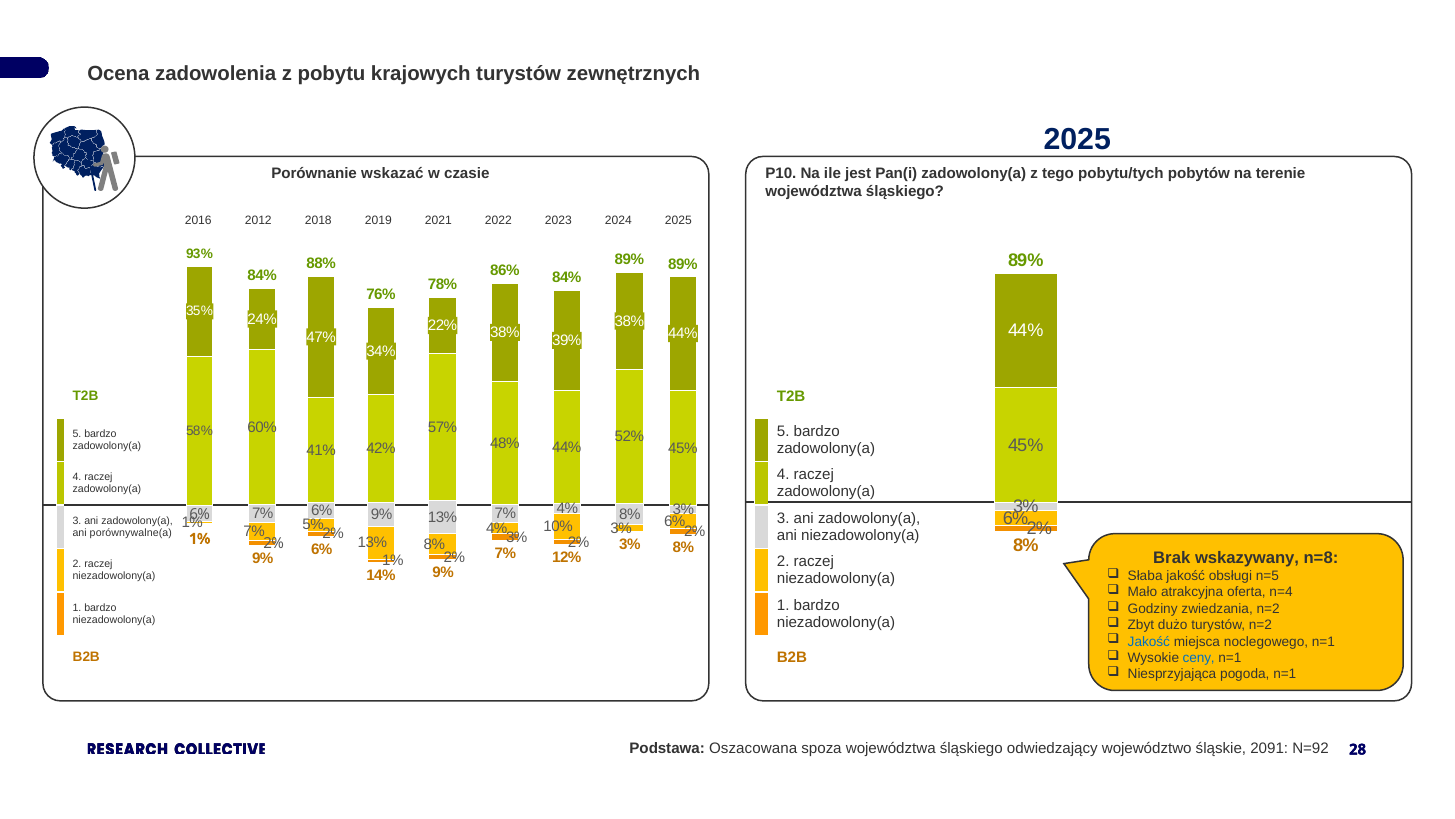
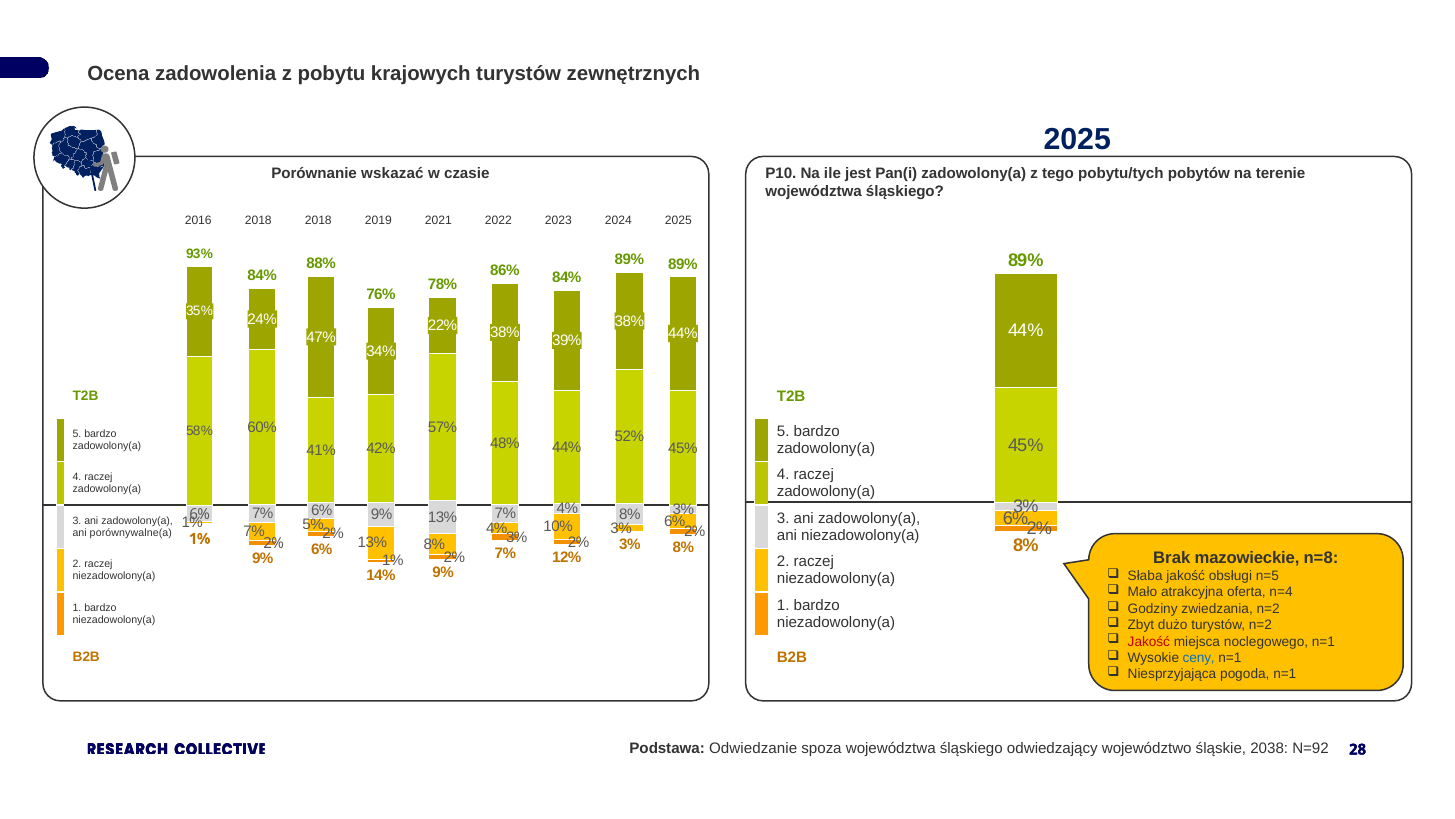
2016 2012: 2012 -> 2018
wskazywany: wskazywany -> mazowieckie
Jakość at (1149, 641) colour: blue -> red
Oszacowana: Oszacowana -> Odwiedzanie
2091: 2091 -> 2038
